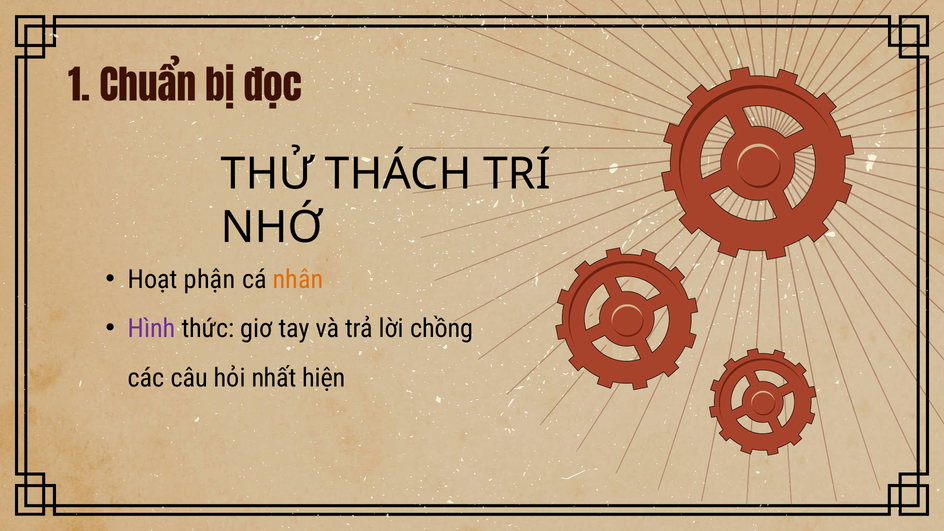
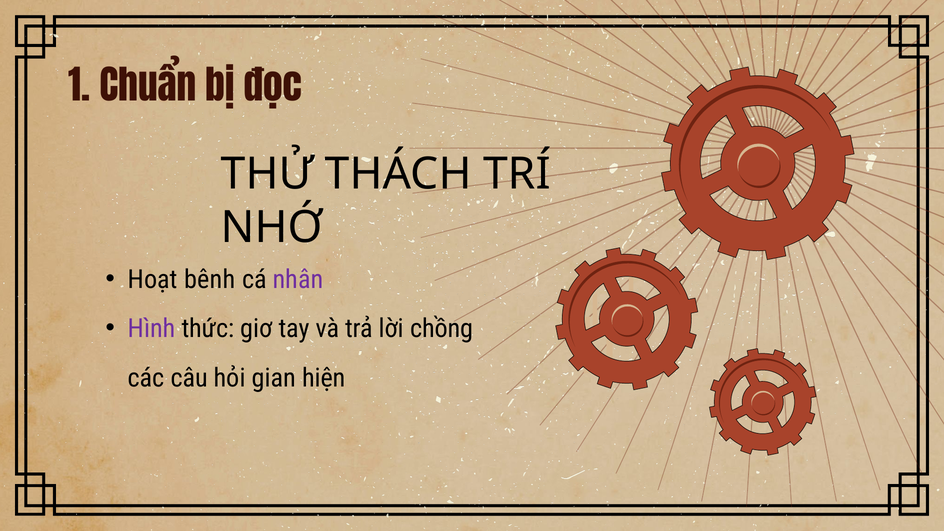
phận: phận -> bênh
nhân colour: orange -> purple
nhất: nhất -> gian
